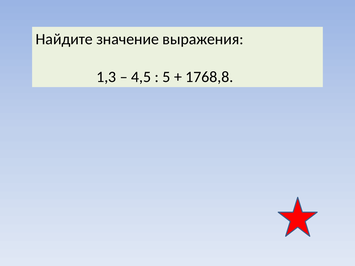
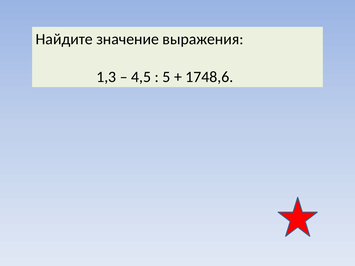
1768,8: 1768,8 -> 1748,6
